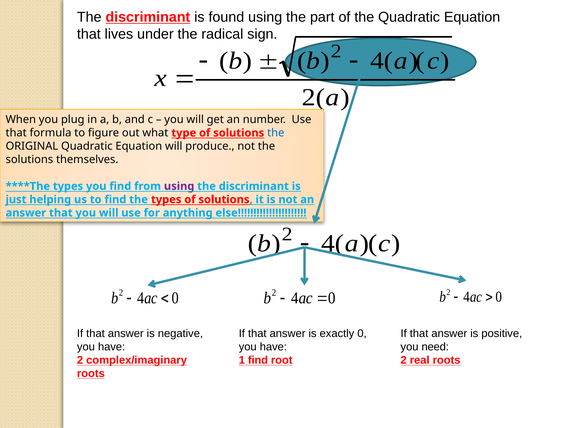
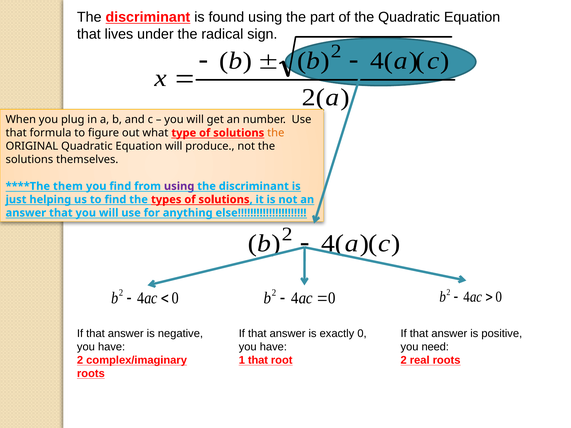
the at (276, 133) colour: blue -> orange
types at (68, 186): types -> them
1 find: find -> that
